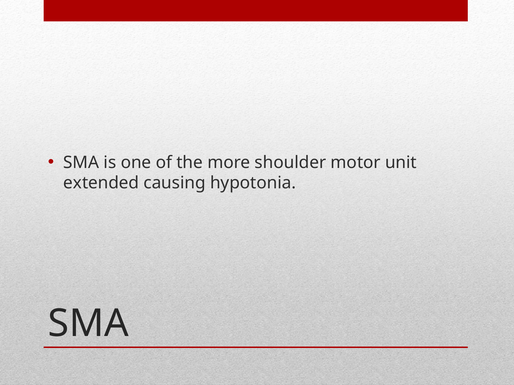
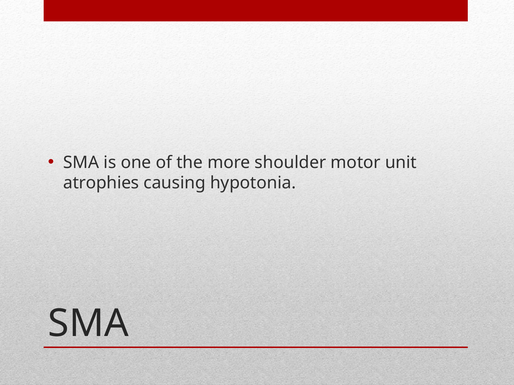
extended: extended -> atrophies
